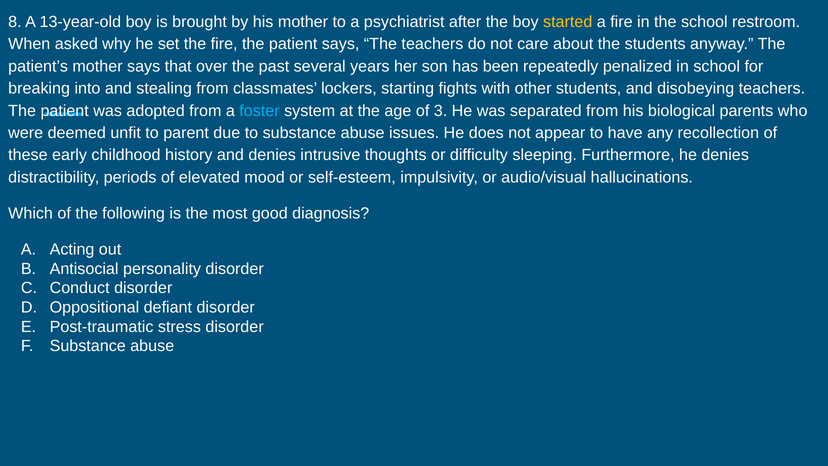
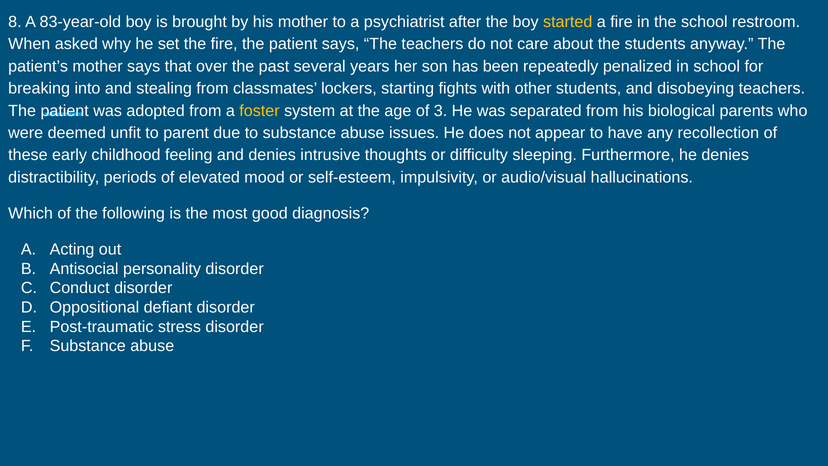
13-year-old: 13-year-old -> 83-year-old
foster colour: light blue -> yellow
history: history -> feeling
